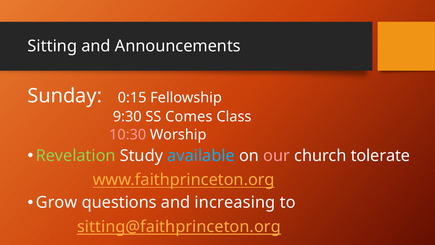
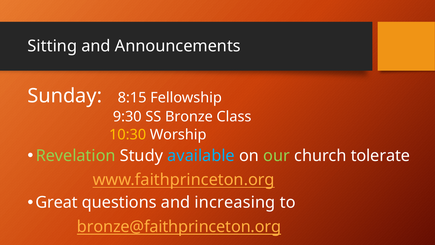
0:15: 0:15 -> 8:15
Comes: Comes -> Bronze
10:30 colour: pink -> yellow
our colour: pink -> light green
Grow: Grow -> Great
sitting@faithprinceton.org: sitting@faithprinceton.org -> bronze@faithprinceton.org
